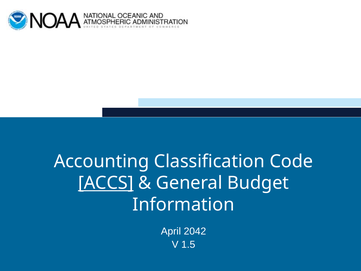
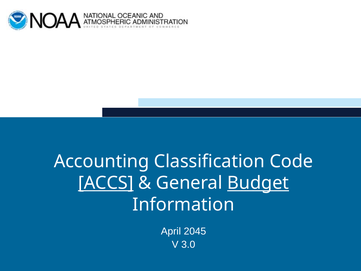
Budget underline: none -> present
2042: 2042 -> 2045
1.5: 1.5 -> 3.0
